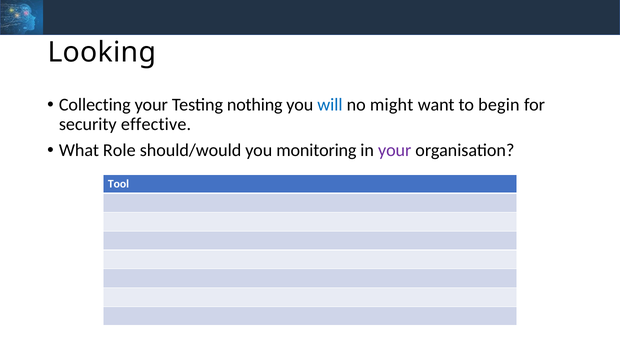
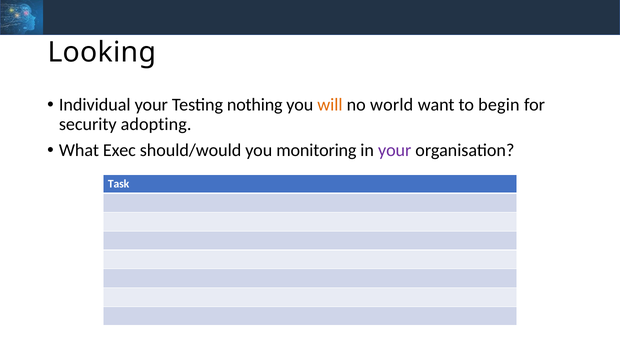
Collecting: Collecting -> Individual
will colour: blue -> orange
might: might -> world
effective: effective -> adopting
Role: Role -> Exec
Tool: Tool -> Task
